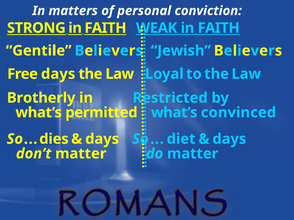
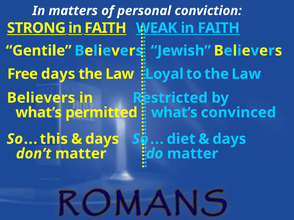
Brotherly at (41, 98): Brotherly -> Believers
dies: dies -> this
